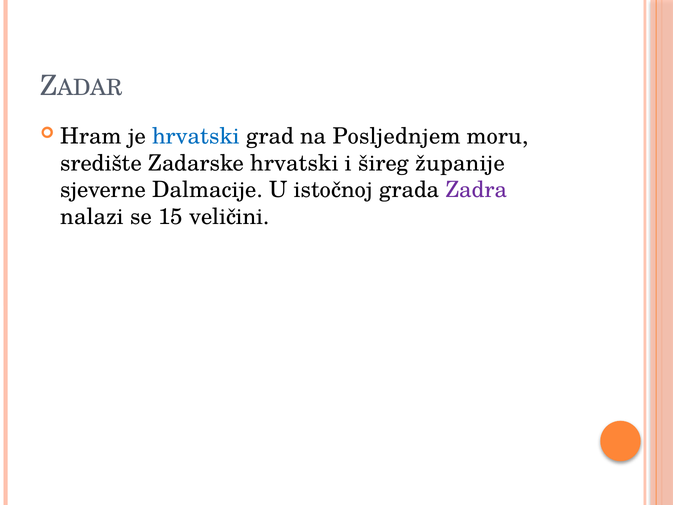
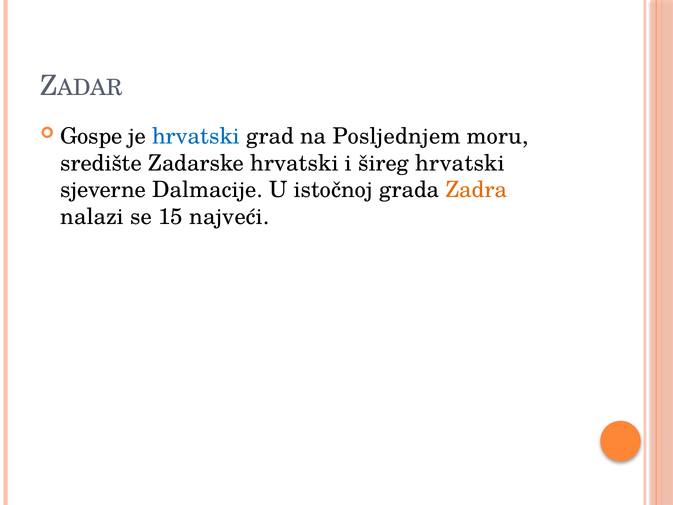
Hram: Hram -> Gospe
šireg županije: županije -> hrvatski
Zadra colour: purple -> orange
veličini: veličini -> najveći
